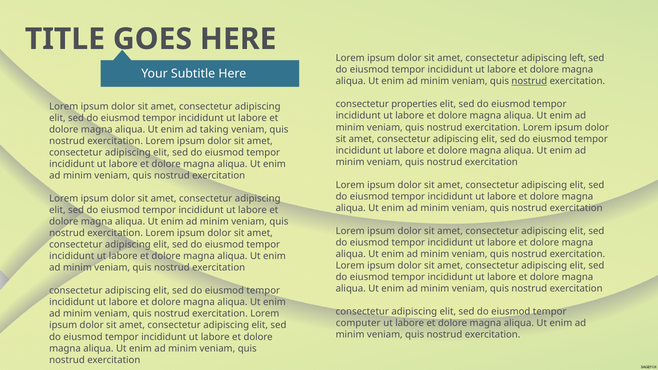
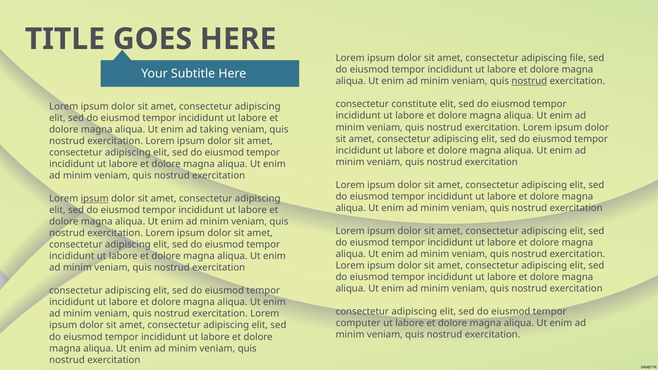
left: left -> file
properties: properties -> constitute
ipsum at (95, 199) underline: none -> present
